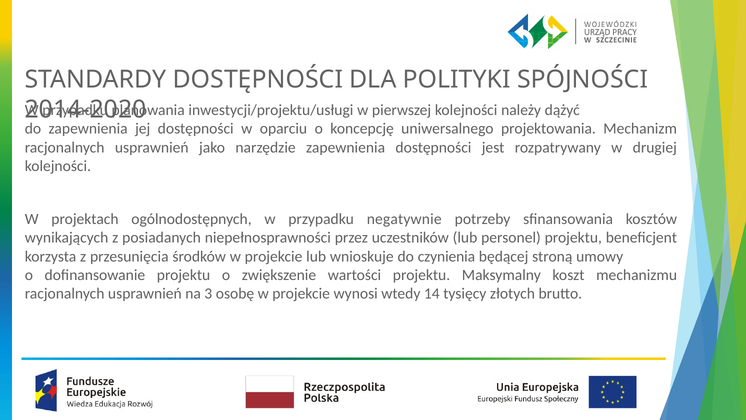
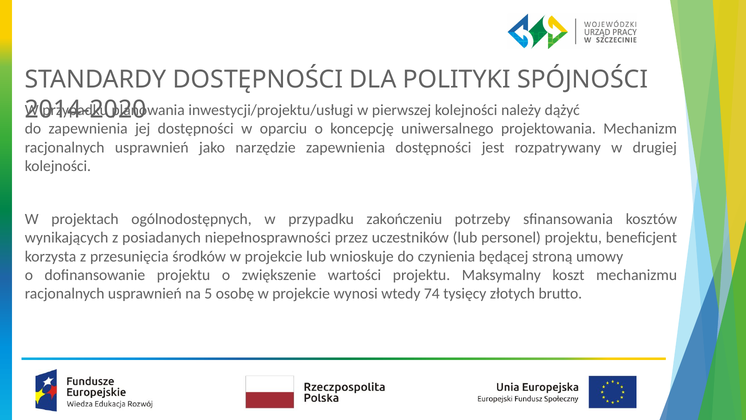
negatywnie: negatywnie -> zakończeniu
3: 3 -> 5
14: 14 -> 74
